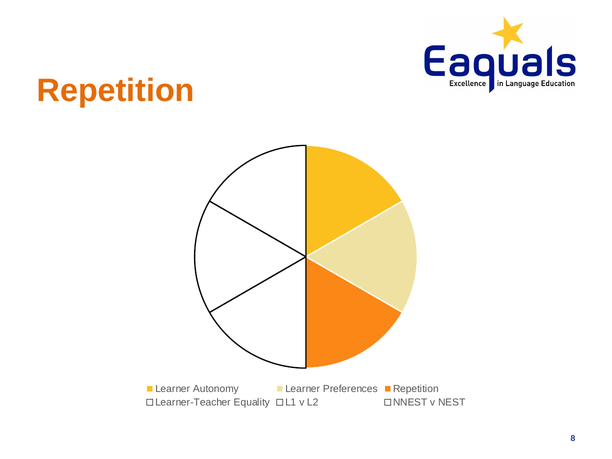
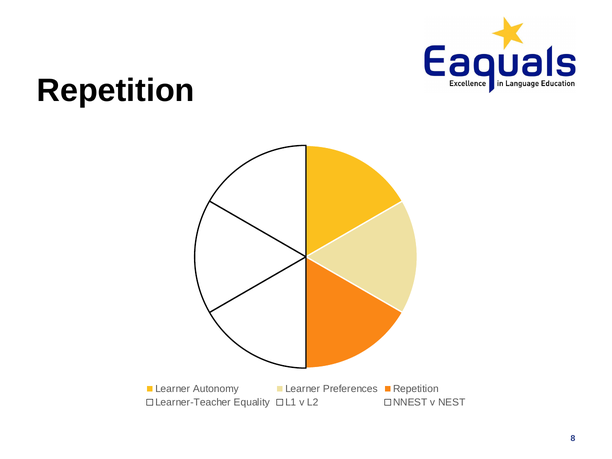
Repetition at (116, 91) colour: orange -> black
